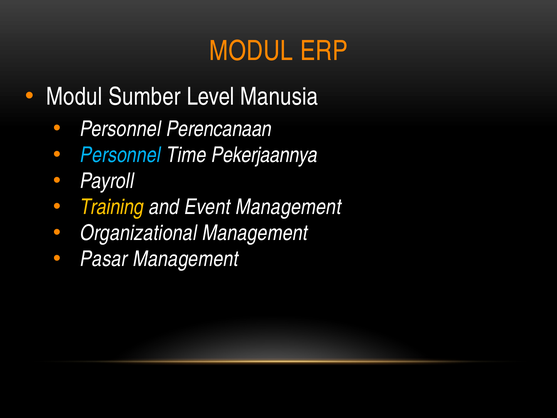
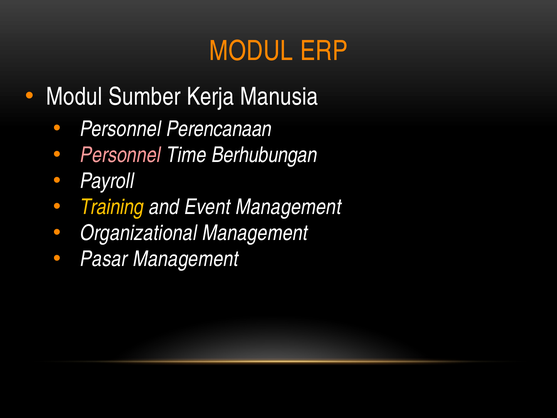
Level: Level -> Kerja
Personnel at (120, 155) colour: light blue -> pink
Pekerjaannya: Pekerjaannya -> Berhubungan
